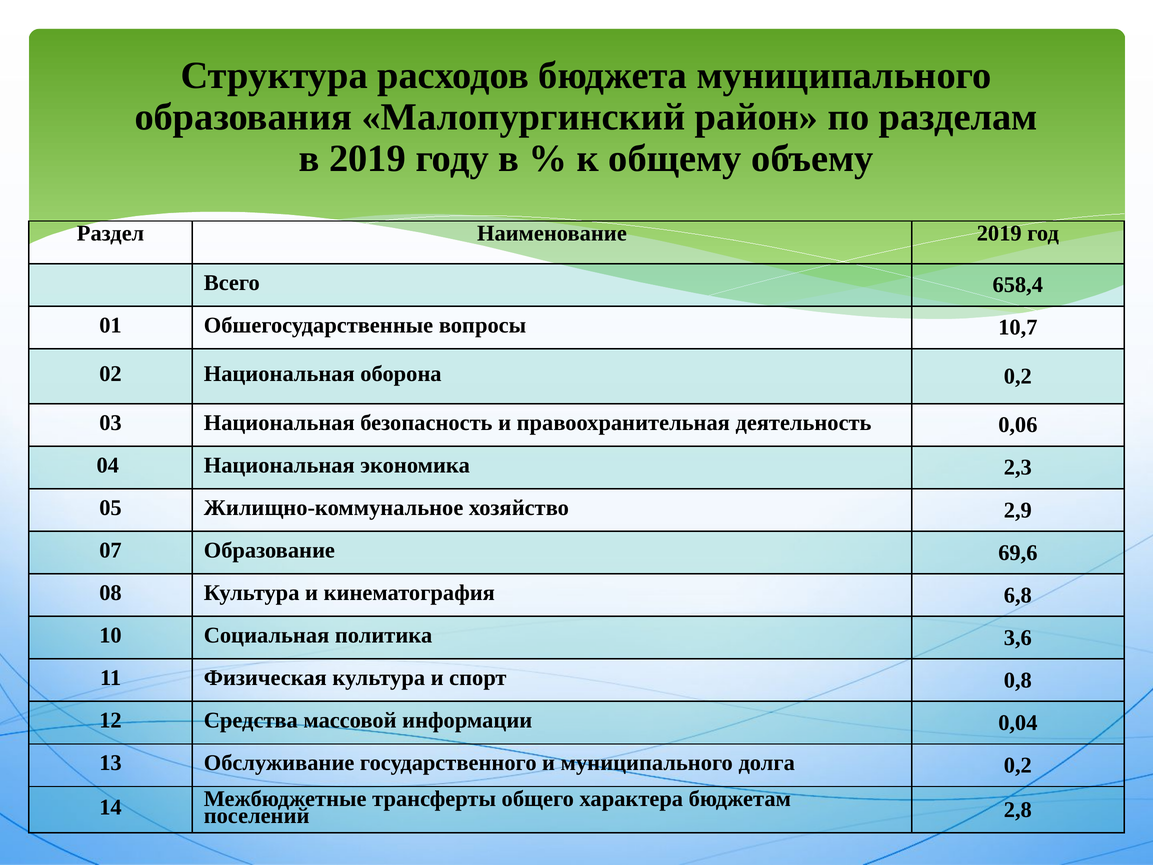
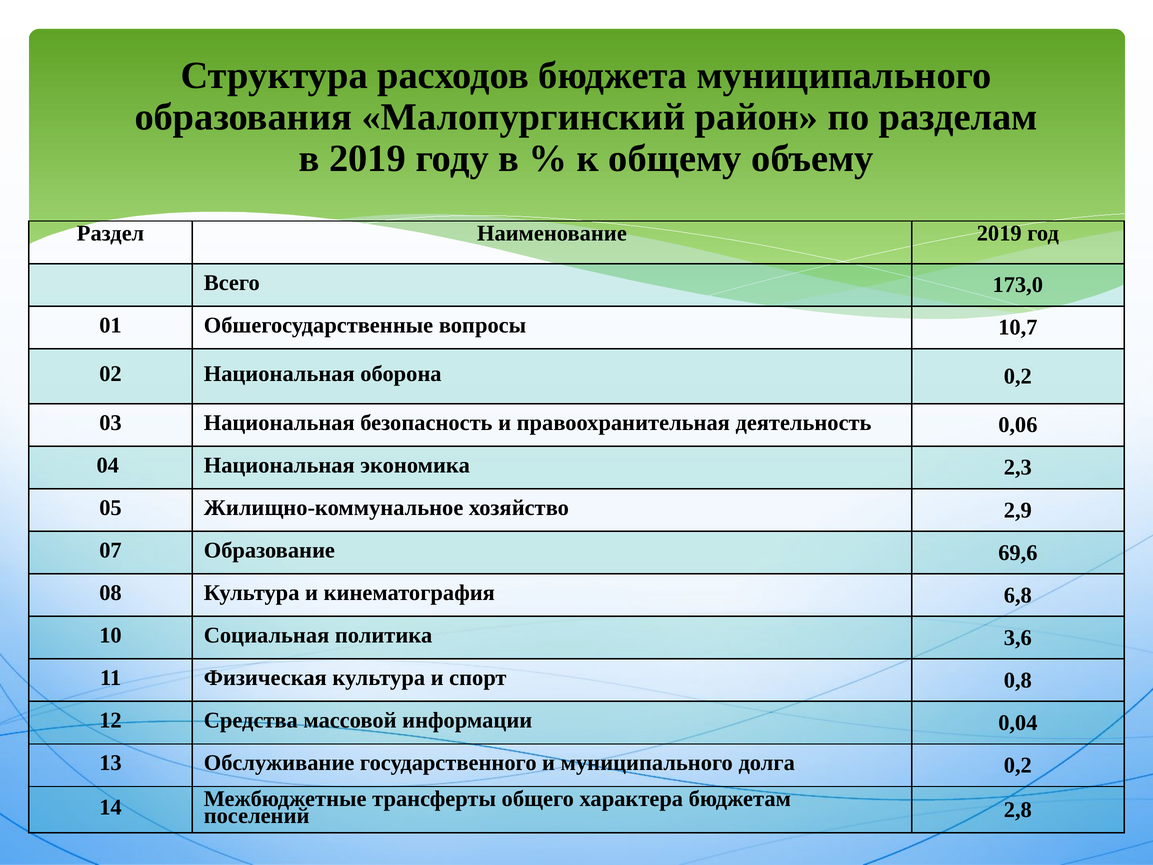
658,4: 658,4 -> 173,0
